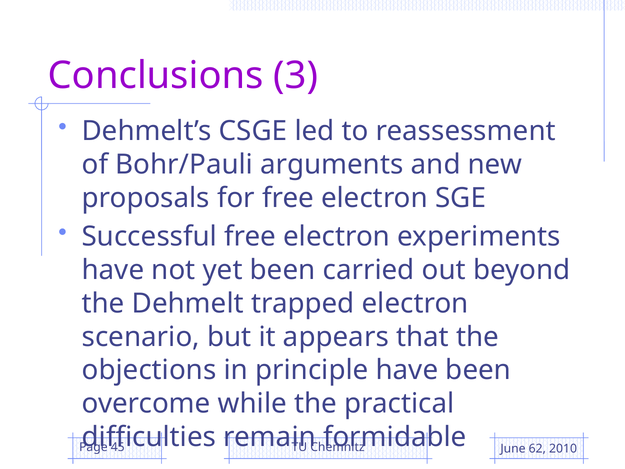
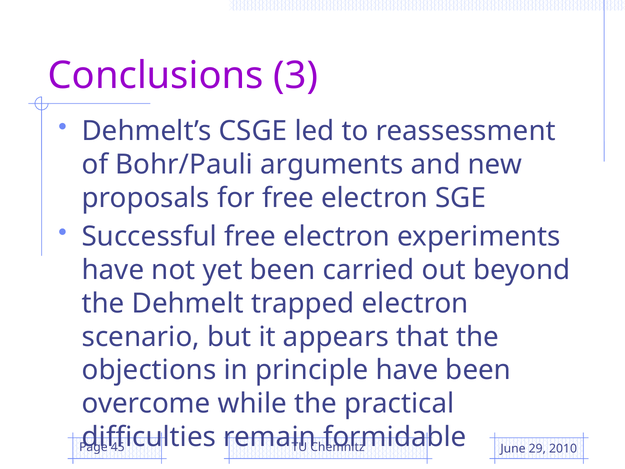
62: 62 -> 29
